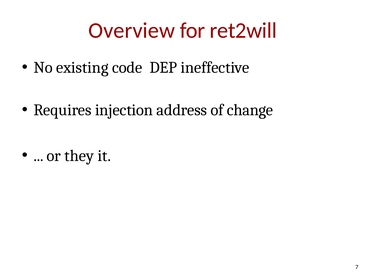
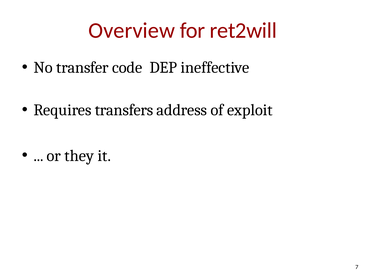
existing: existing -> transfer
injection: injection -> transfers
change: change -> exploit
